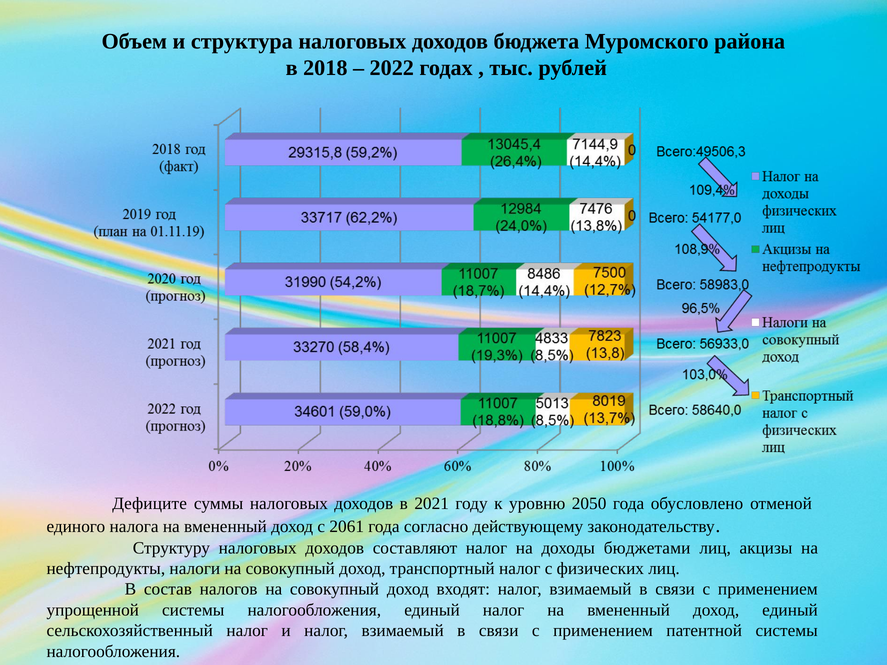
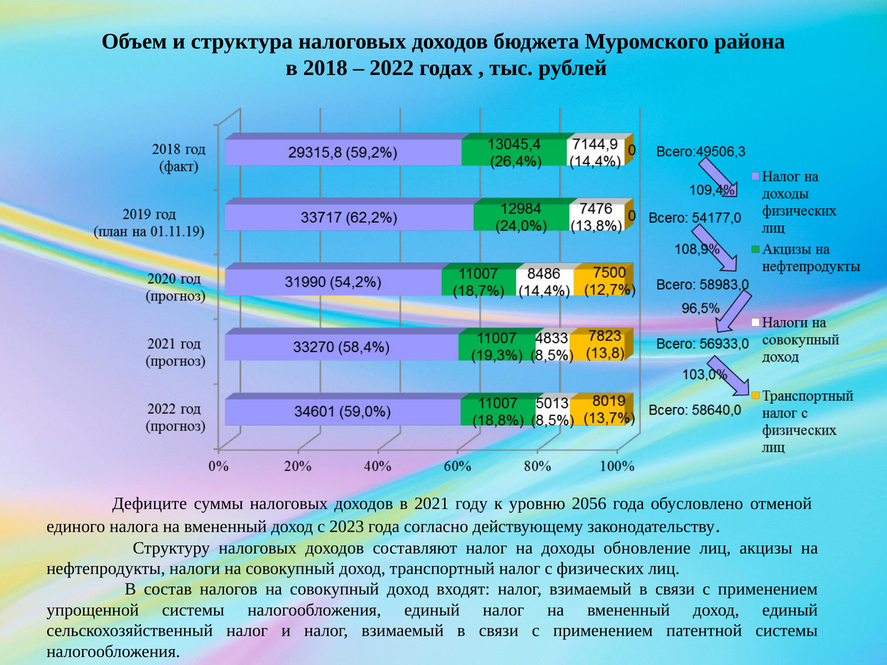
2050: 2050 -> 2056
2061: 2061 -> 2023
бюджетами: бюджетами -> обновление
